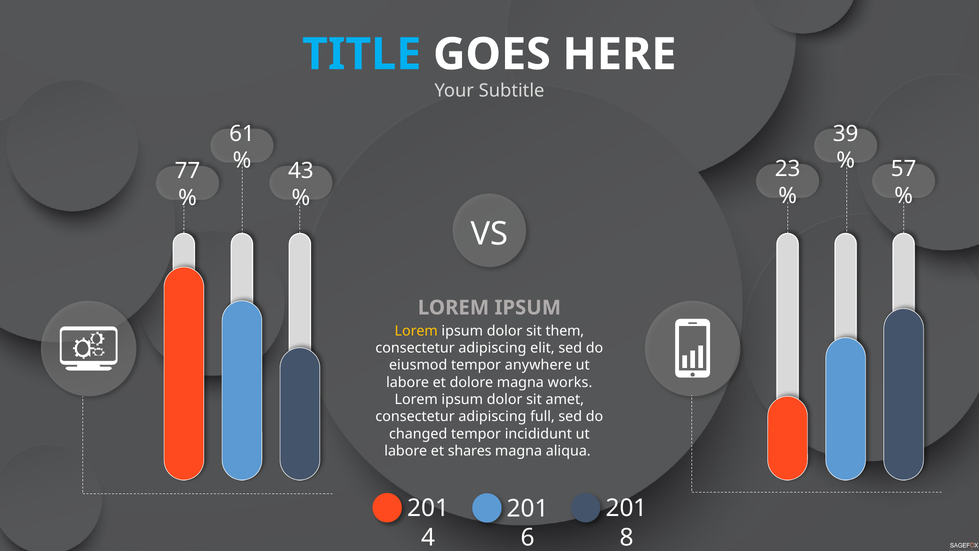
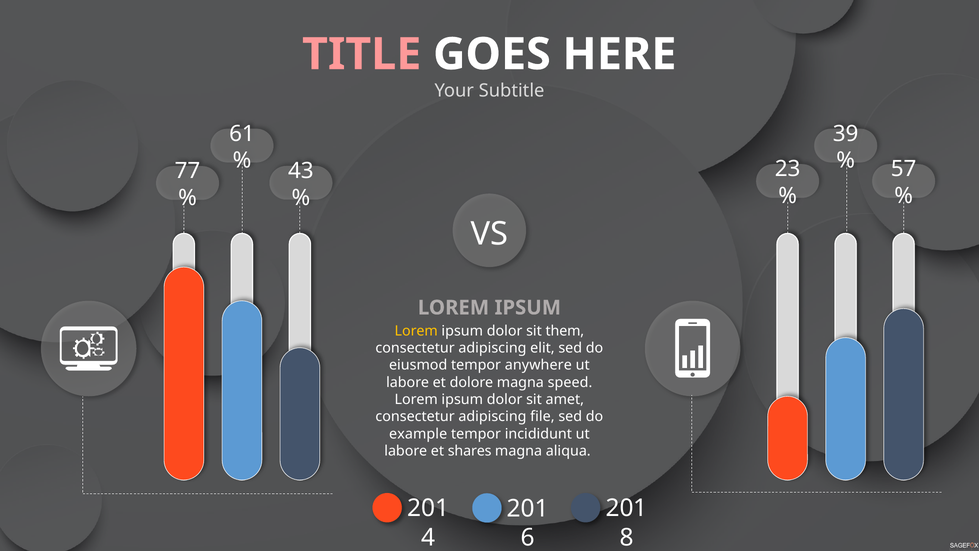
TITLE colour: light blue -> pink
works: works -> speed
full: full -> file
changed: changed -> example
